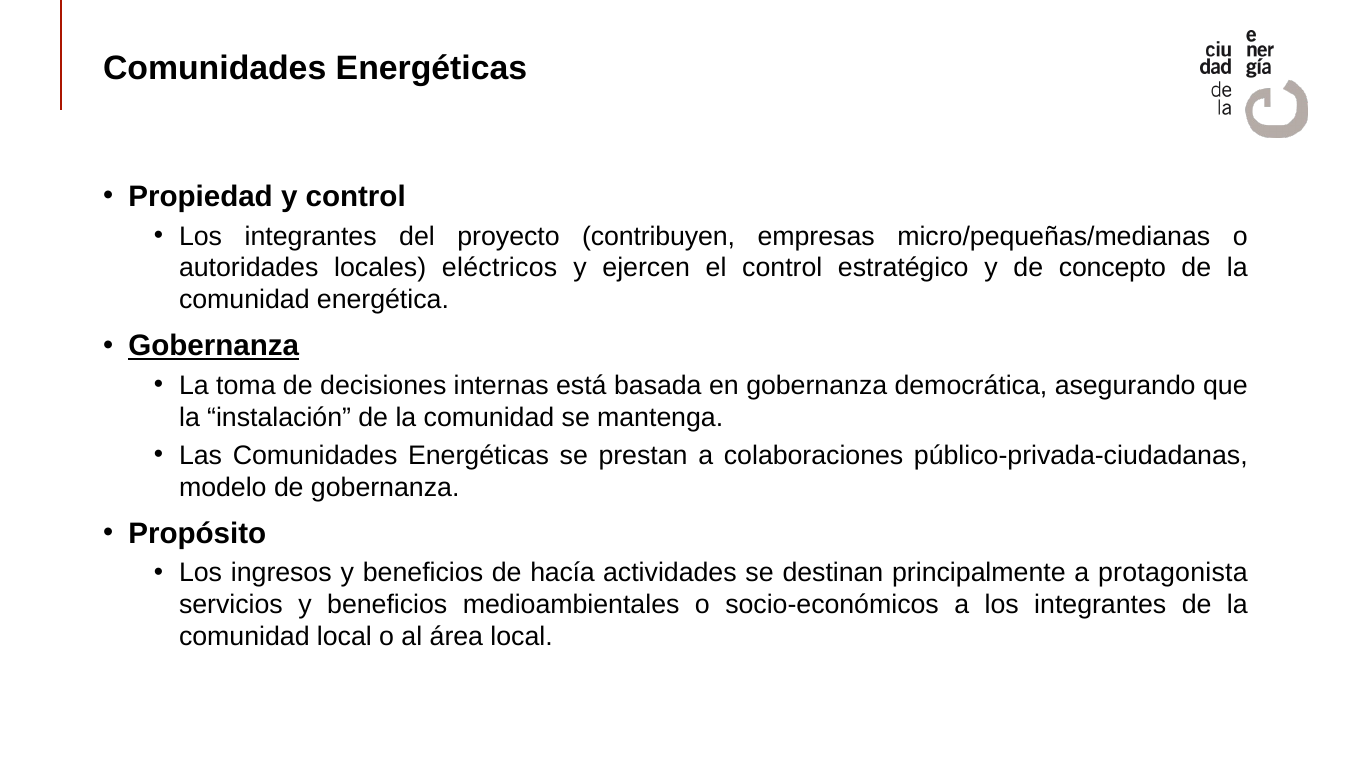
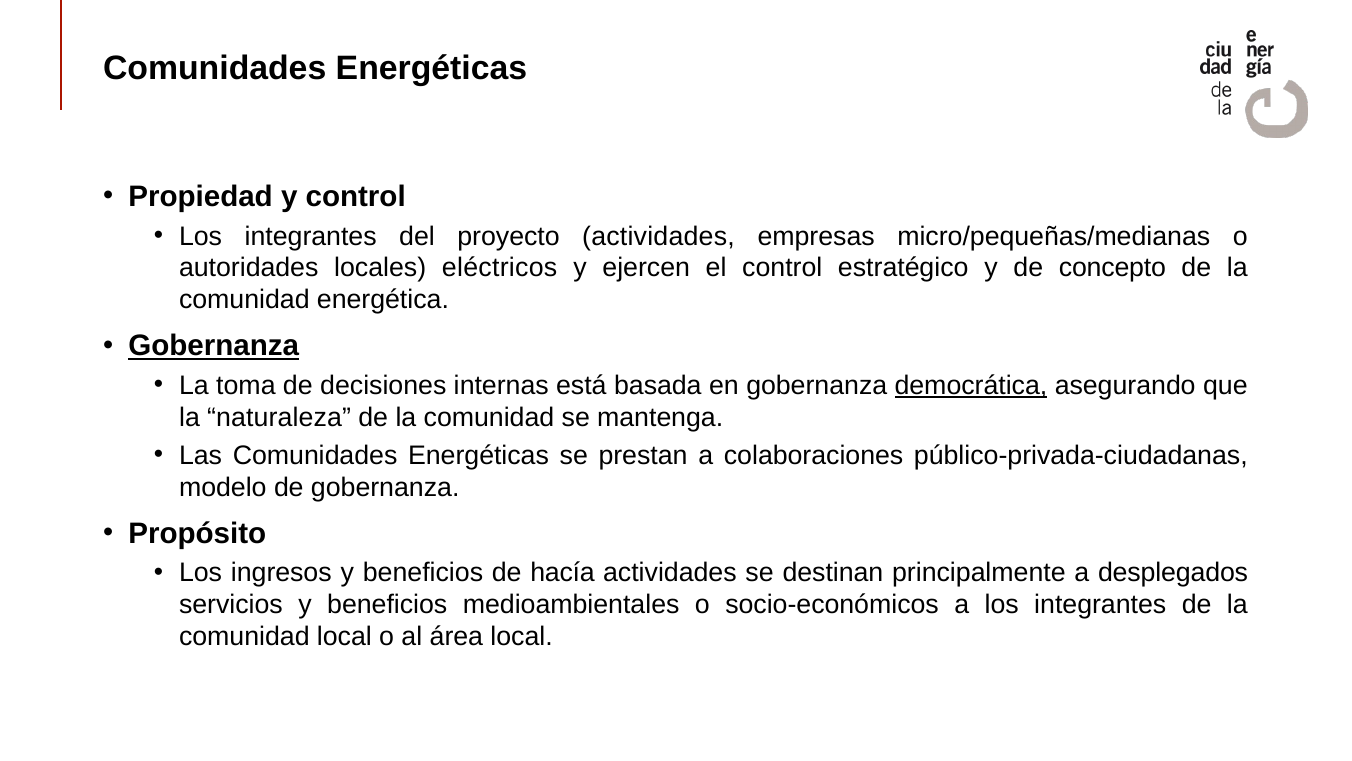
proyecto contribuyen: contribuyen -> actividades
democrática underline: none -> present
instalación: instalación -> naturaleza
protagonista: protagonista -> desplegados
